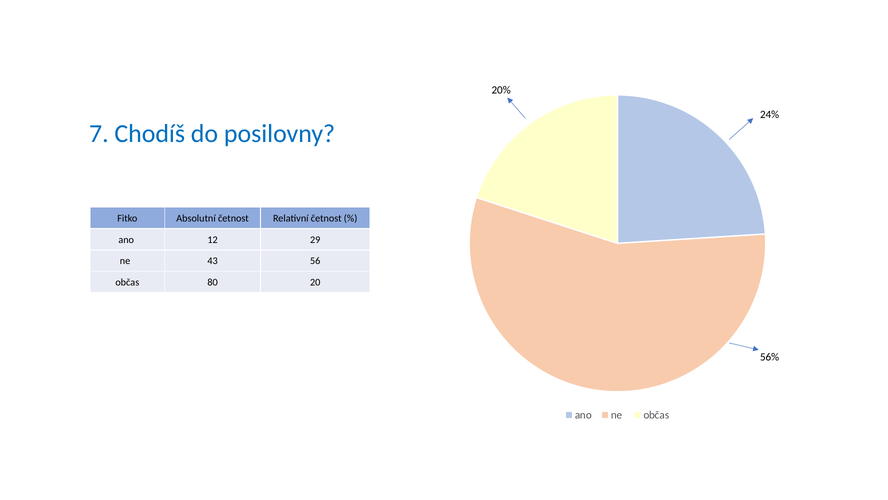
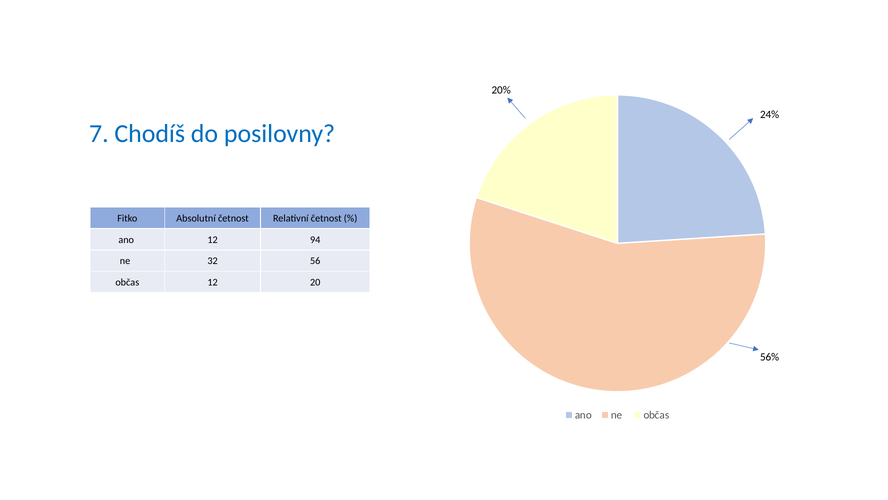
29: 29 -> 94
43: 43 -> 32
občas 80: 80 -> 12
